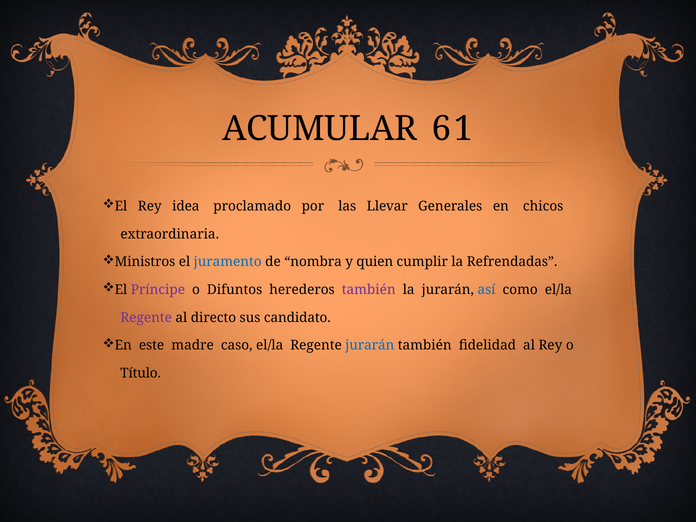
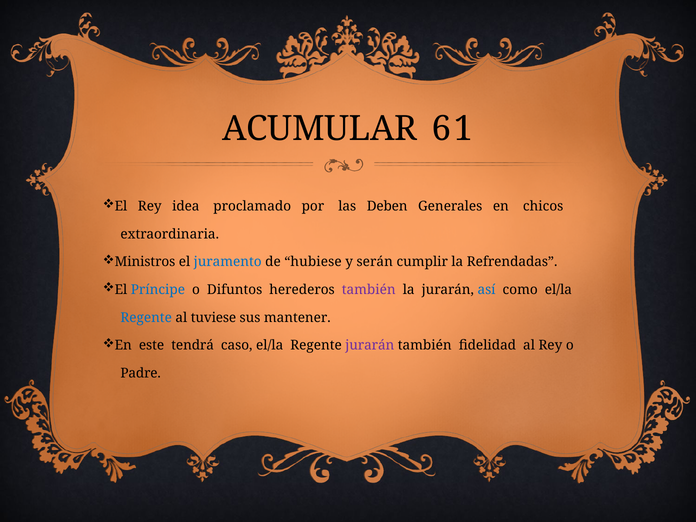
Llevar: Llevar -> Deben
nombra: nombra -> hubiese
quien: quien -> serán
Príncipe colour: purple -> blue
Regente at (146, 318) colour: purple -> blue
directo: directo -> tuviese
candidato: candidato -> mantener
madre: madre -> tendrá
jurarán at (370, 345) colour: blue -> purple
Título: Título -> Padre
